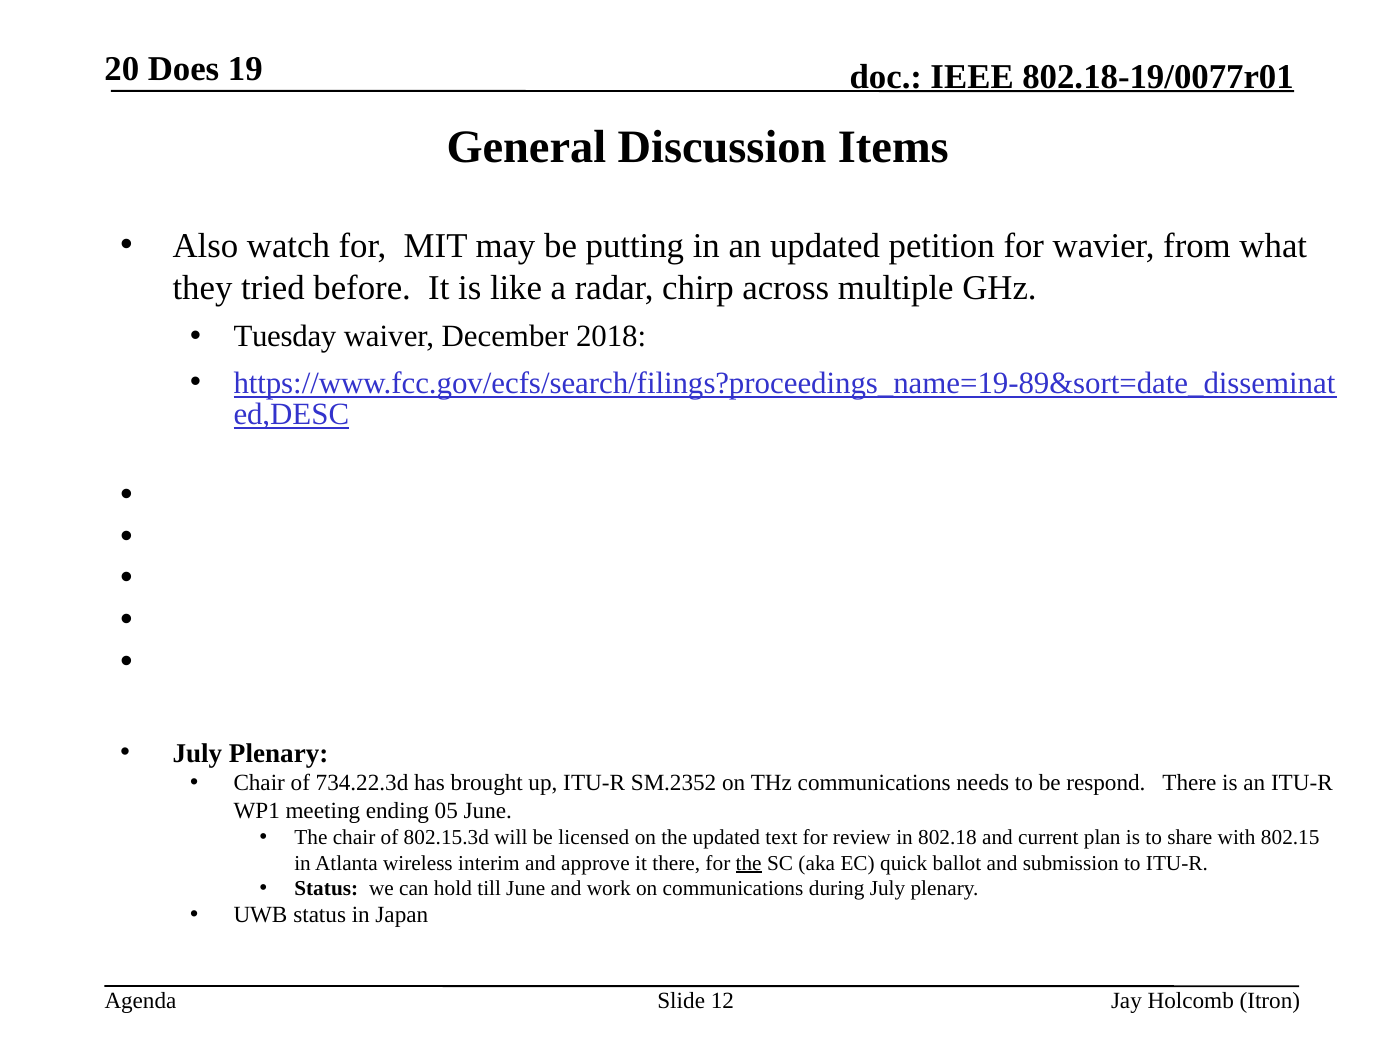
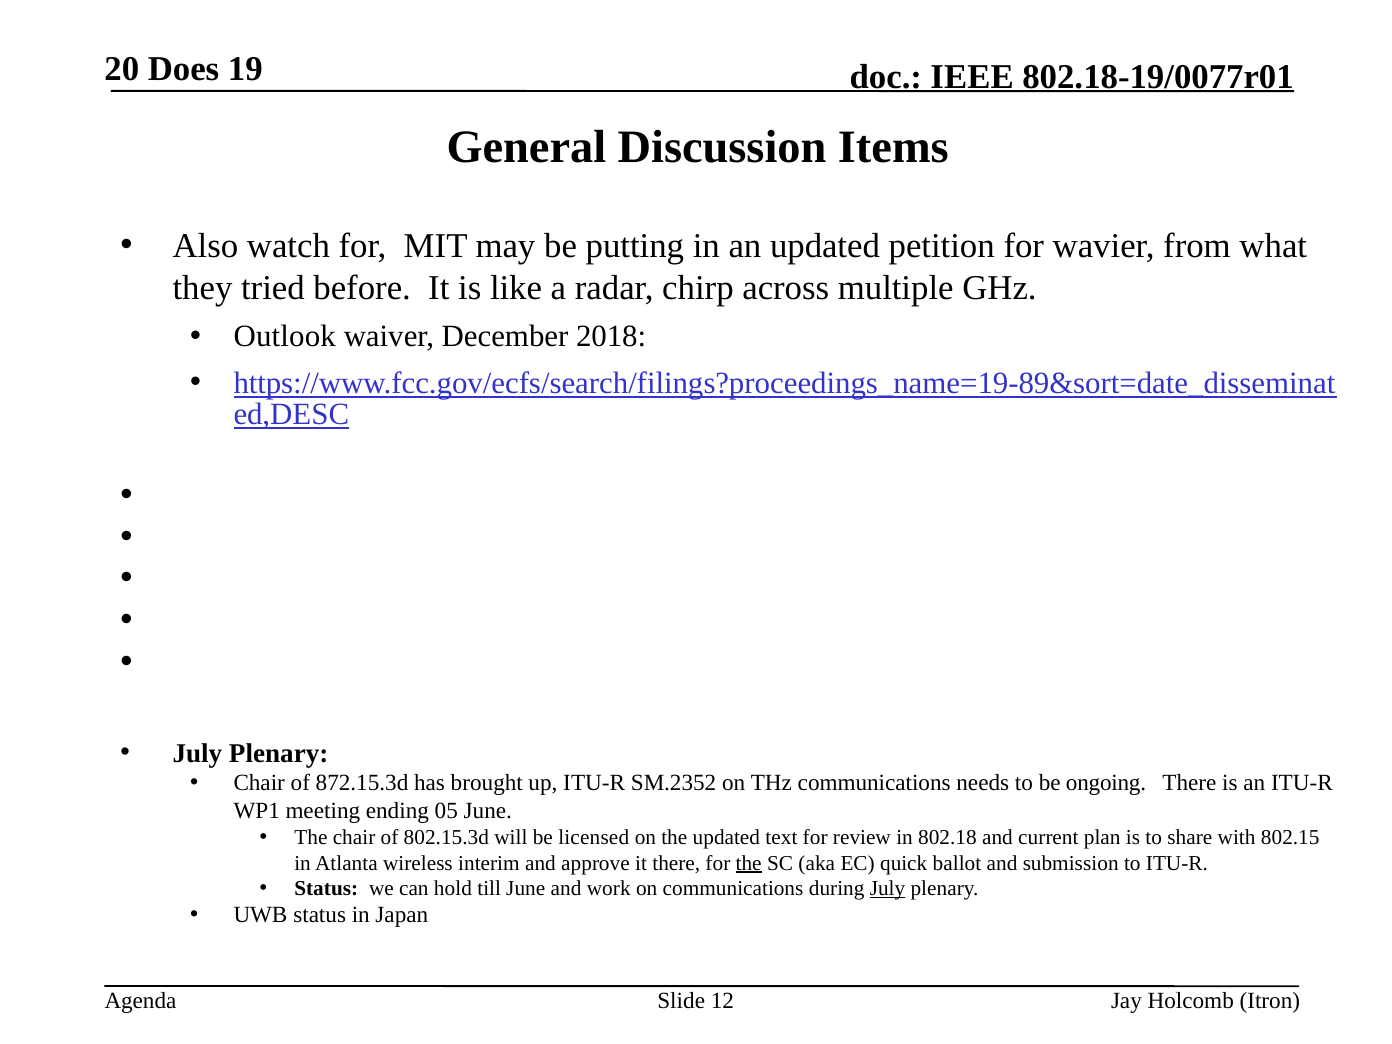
Tuesday: Tuesday -> Outlook
734.22.3d: 734.22.3d -> 872.15.3d
respond: respond -> ongoing
July at (887, 889) underline: none -> present
